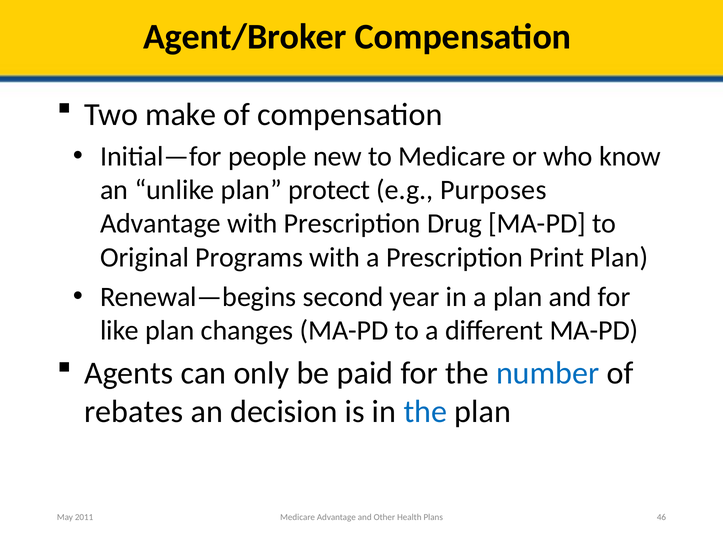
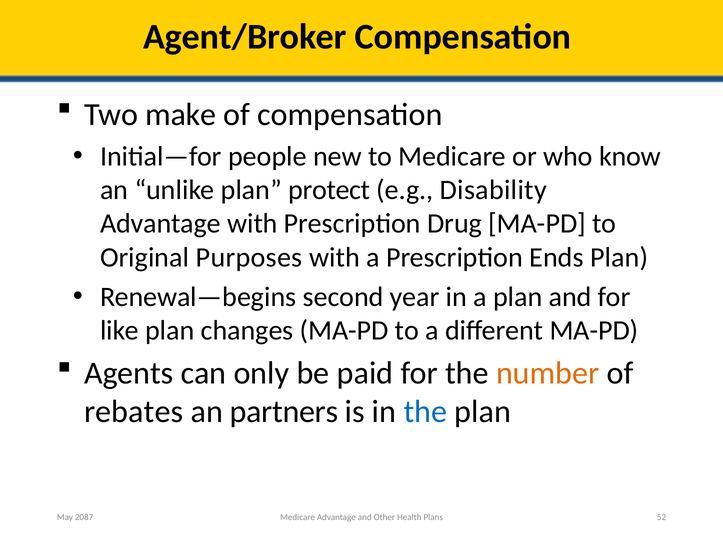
Purposes: Purposes -> Disability
Programs: Programs -> Purposes
Print: Print -> Ends
number colour: blue -> orange
decision: decision -> partners
46: 46 -> 52
2011: 2011 -> 2087
